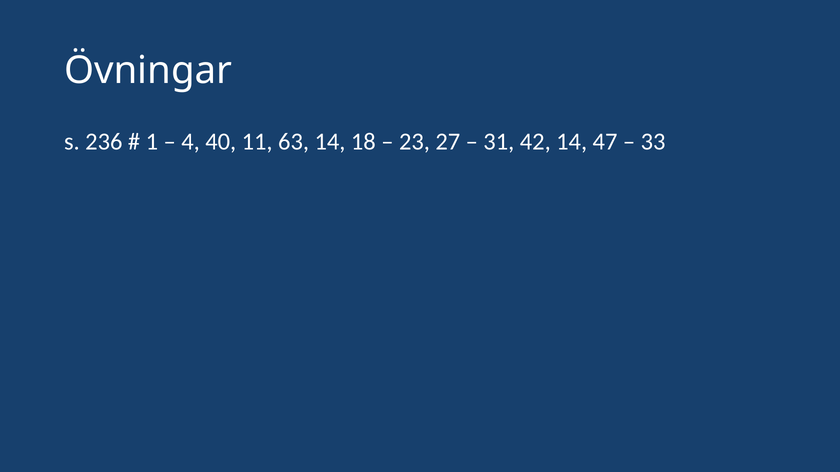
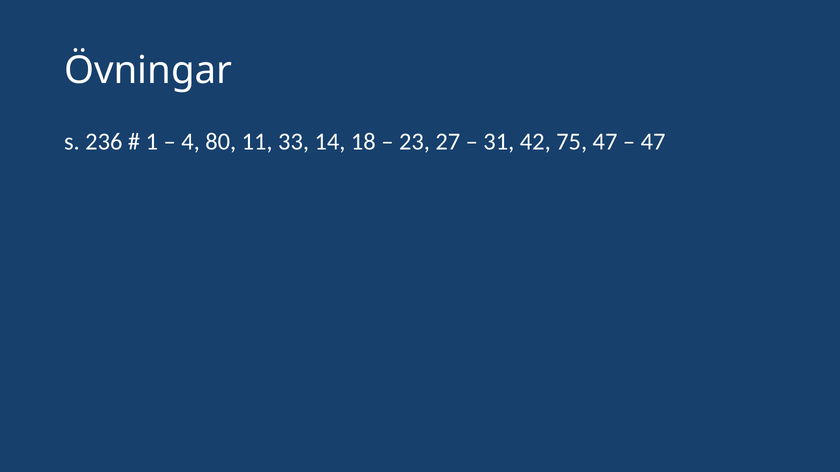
40: 40 -> 80
63: 63 -> 33
42 14: 14 -> 75
33 at (653, 142): 33 -> 47
